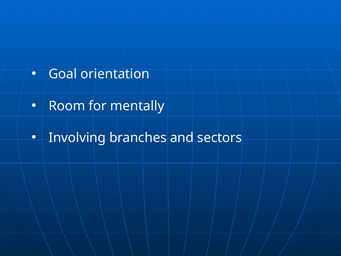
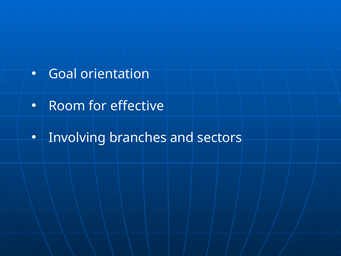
mentally: mentally -> effective
